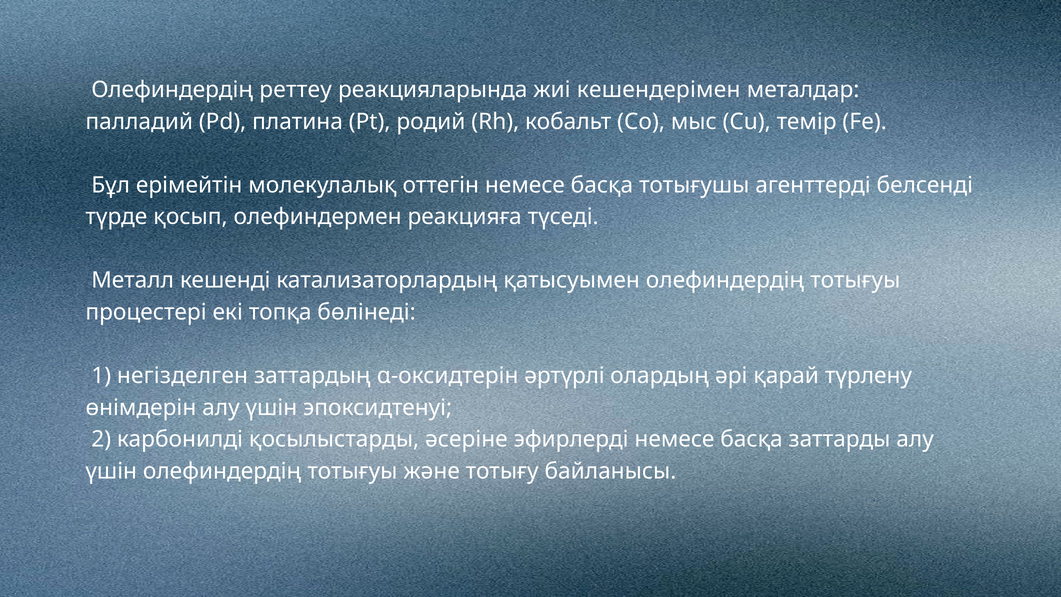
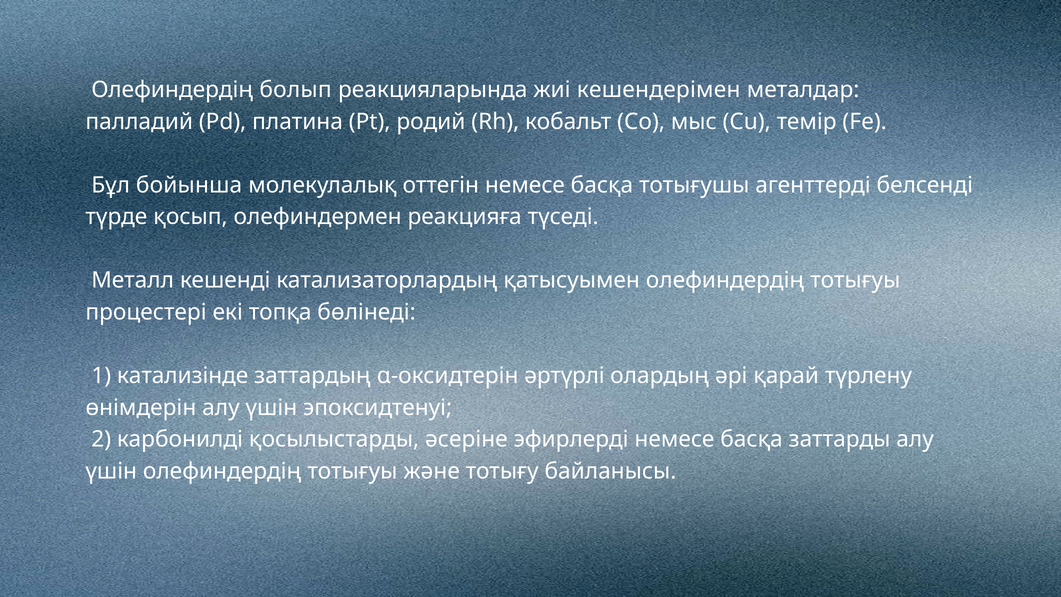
реттеу: реттеу -> болып
ерімейтін: ерімейтін -> бойынша
негізделген: негізделген -> катализінде
